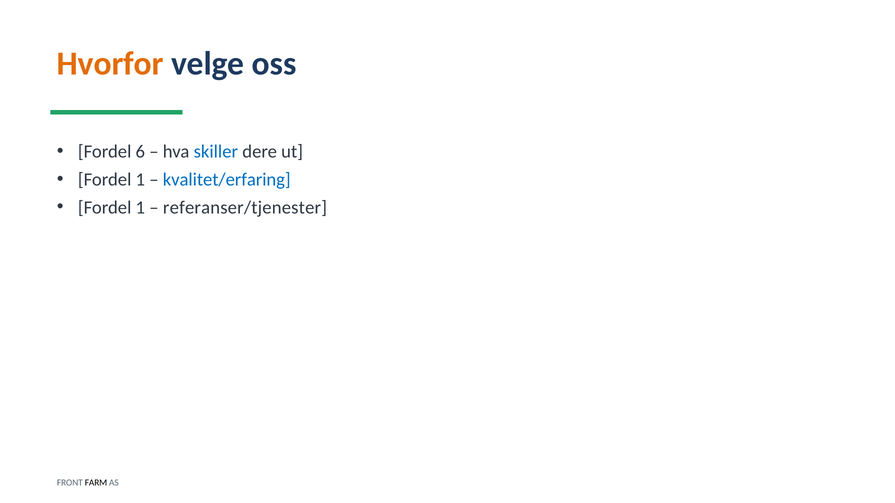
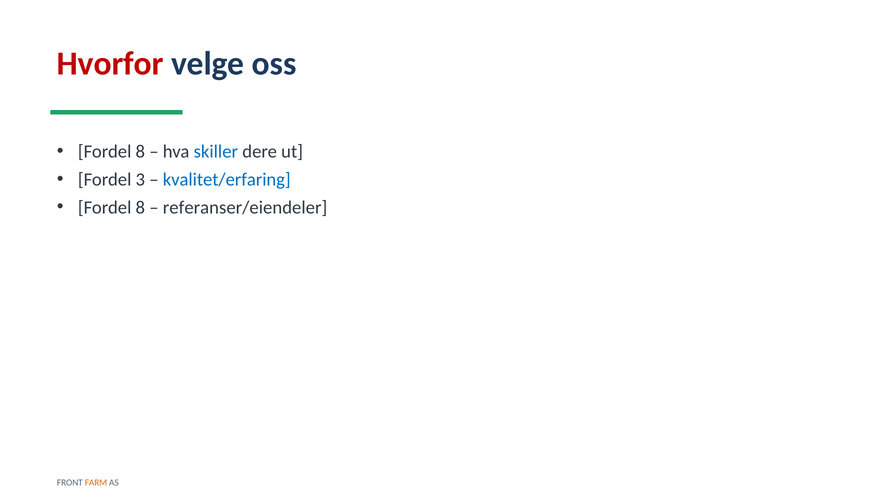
Hvorfor colour: orange -> red
6 at (140, 152): 6 -> 8
1 at (140, 180): 1 -> 3
1 at (140, 208): 1 -> 8
referanser/tjenester: referanser/tjenester -> referanser/eiendeler
FARM colour: black -> orange
